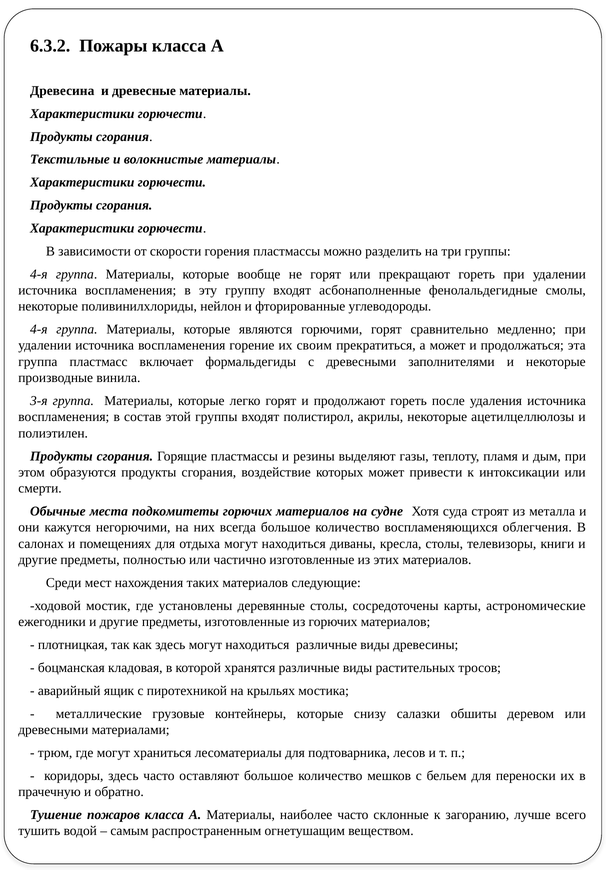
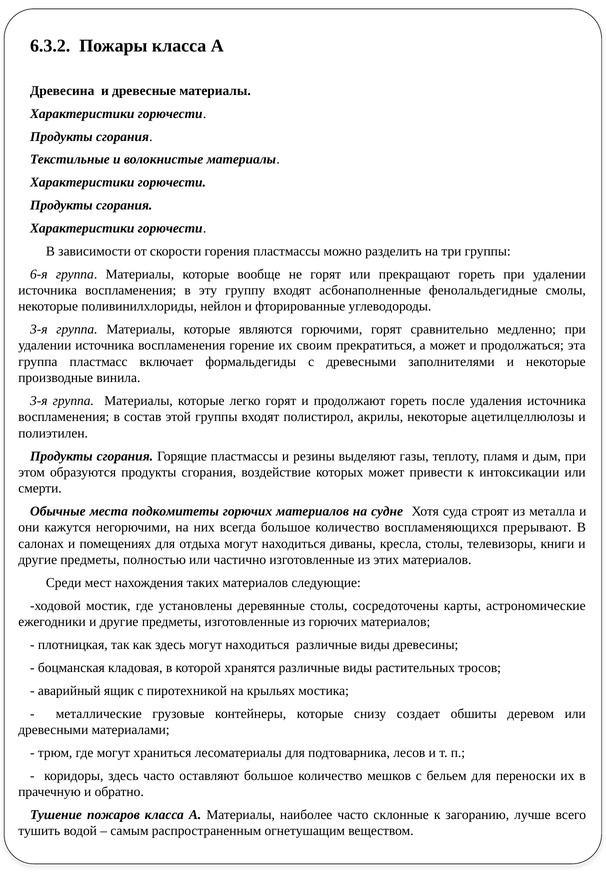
4-я at (39, 274): 4-я -> 6-я
4-я at (39, 329): 4-я -> 3-я
облегчения: облегчения -> прерывают
салазки: салазки -> создает
